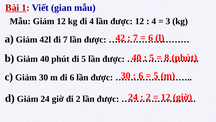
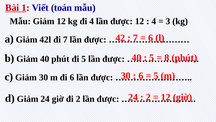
gian: gian -> toán
